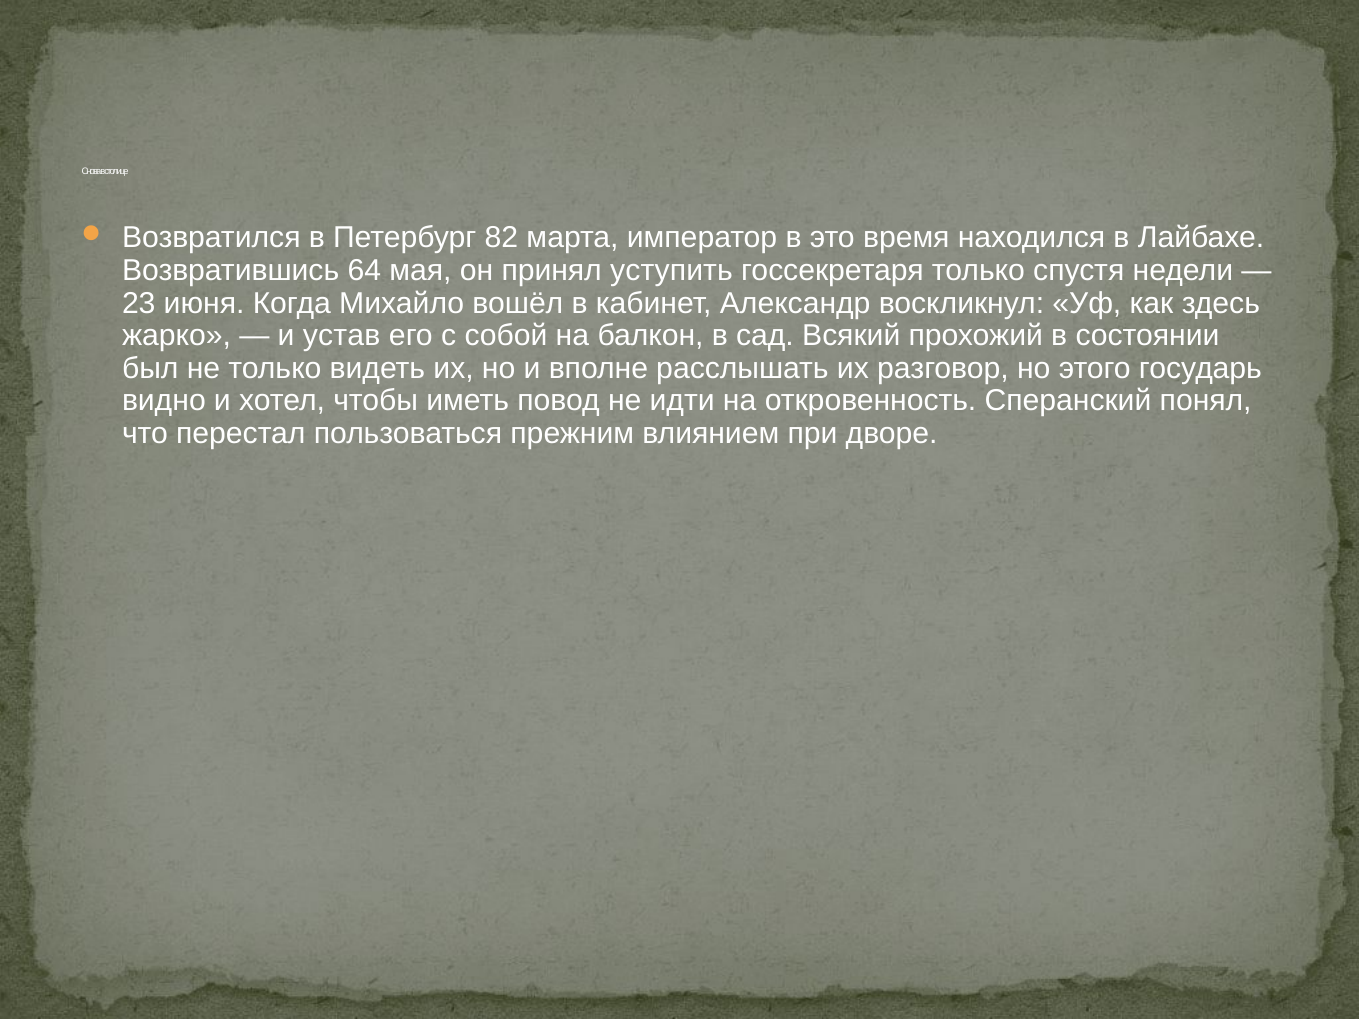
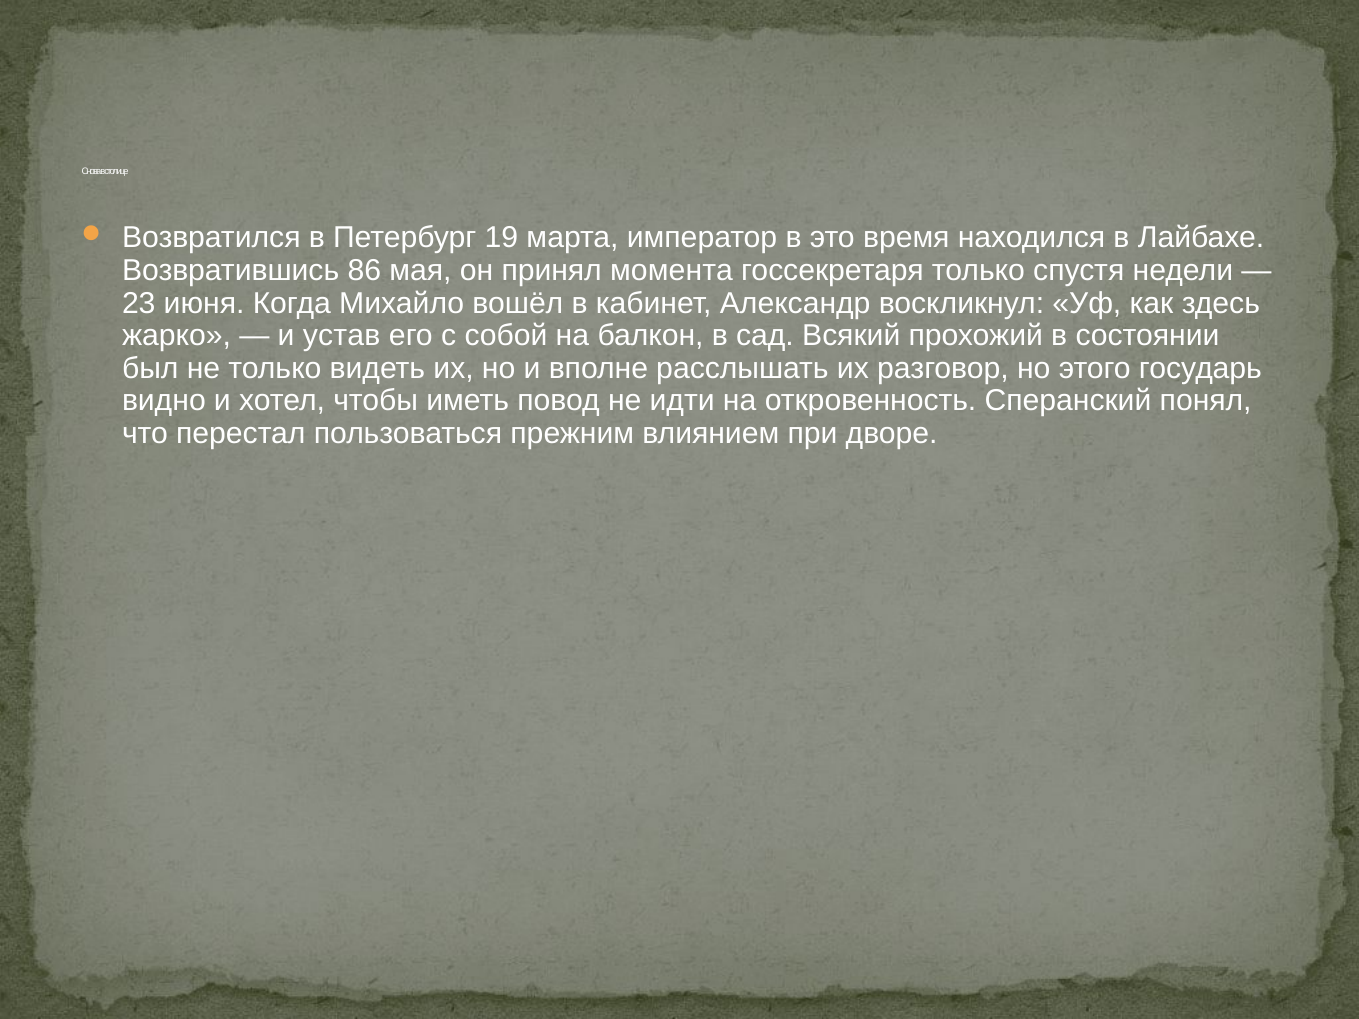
82: 82 -> 19
64: 64 -> 86
уступить: уступить -> момента
